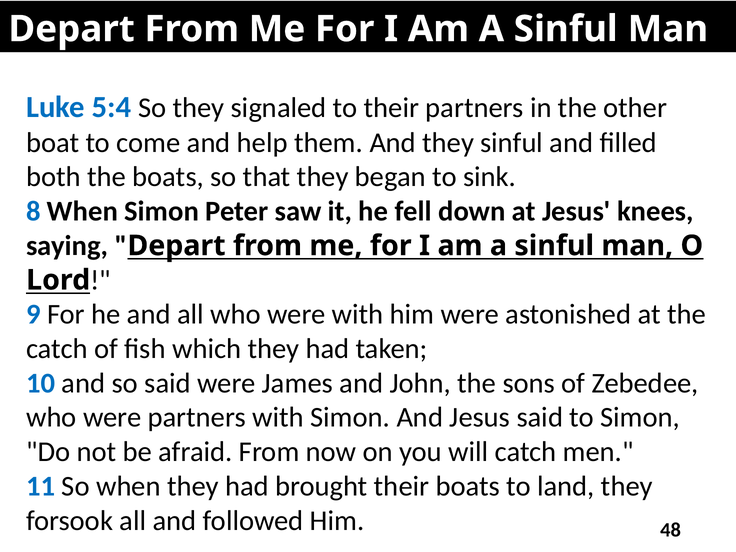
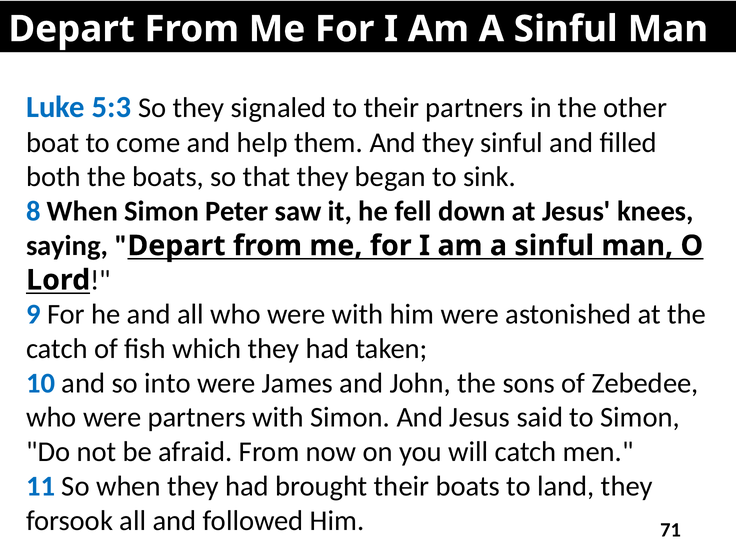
5:4: 5:4 -> 5:3
so said: said -> into
48: 48 -> 71
